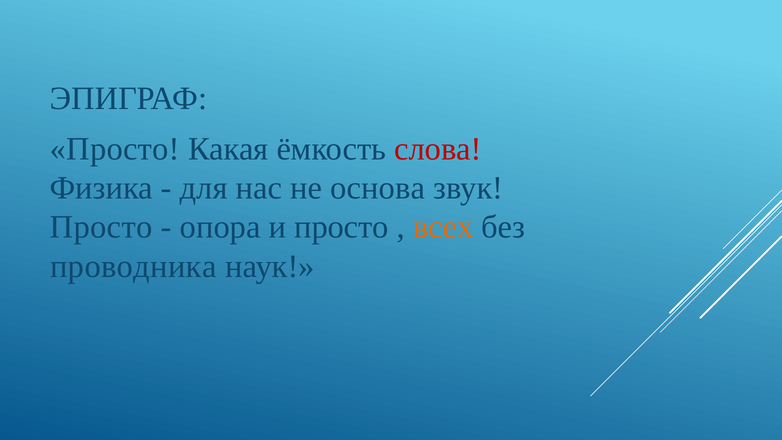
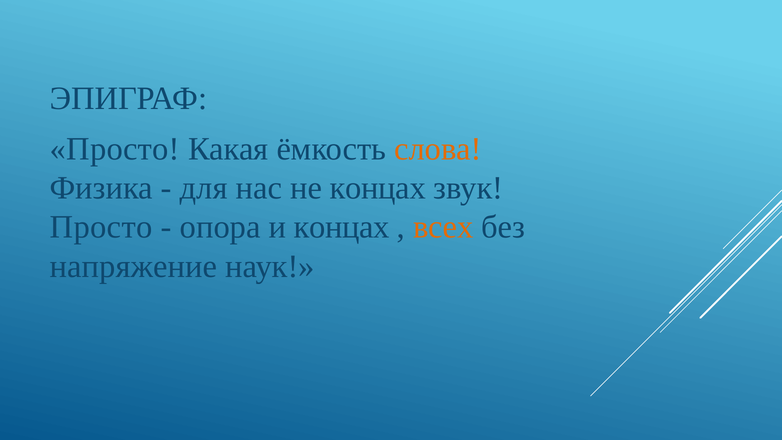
слова colour: red -> orange
не основа: основа -> концах
и просто: просто -> концах
проводника: проводника -> напряжение
